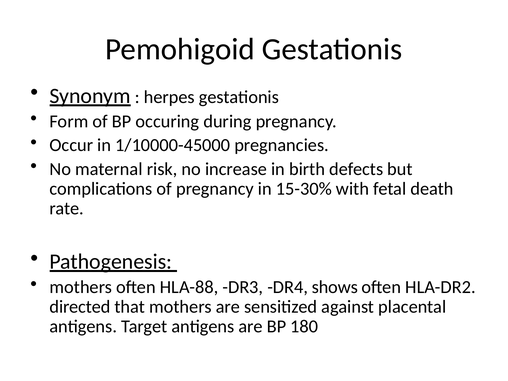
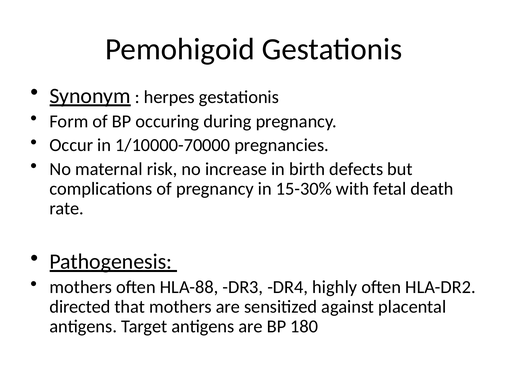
1/10000-45000: 1/10000-45000 -> 1/10000-70000
shows: shows -> highly
